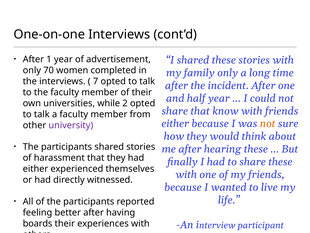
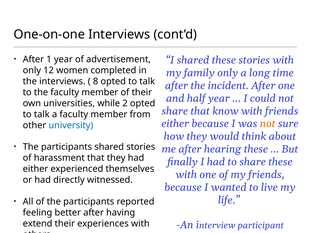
70: 70 -> 12
7: 7 -> 8
university colour: purple -> blue
boards: boards -> extend
